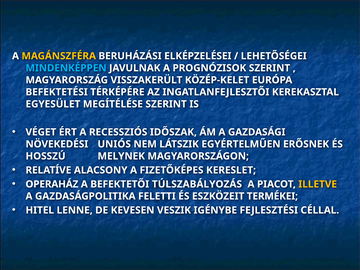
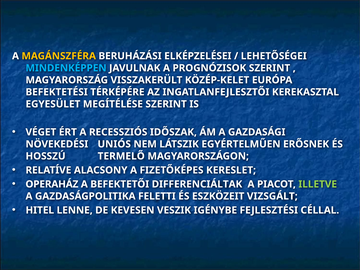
MELYNEK: MELYNEK -> TERMELŐ
TÚLSZABÁLYOZÁS: TÚLSZABÁLYOZÁS -> DIFFERENCIÁLTAK
ILLETVE colour: yellow -> light green
TERMÉKEI: TERMÉKEI -> VIZSGÁLT
